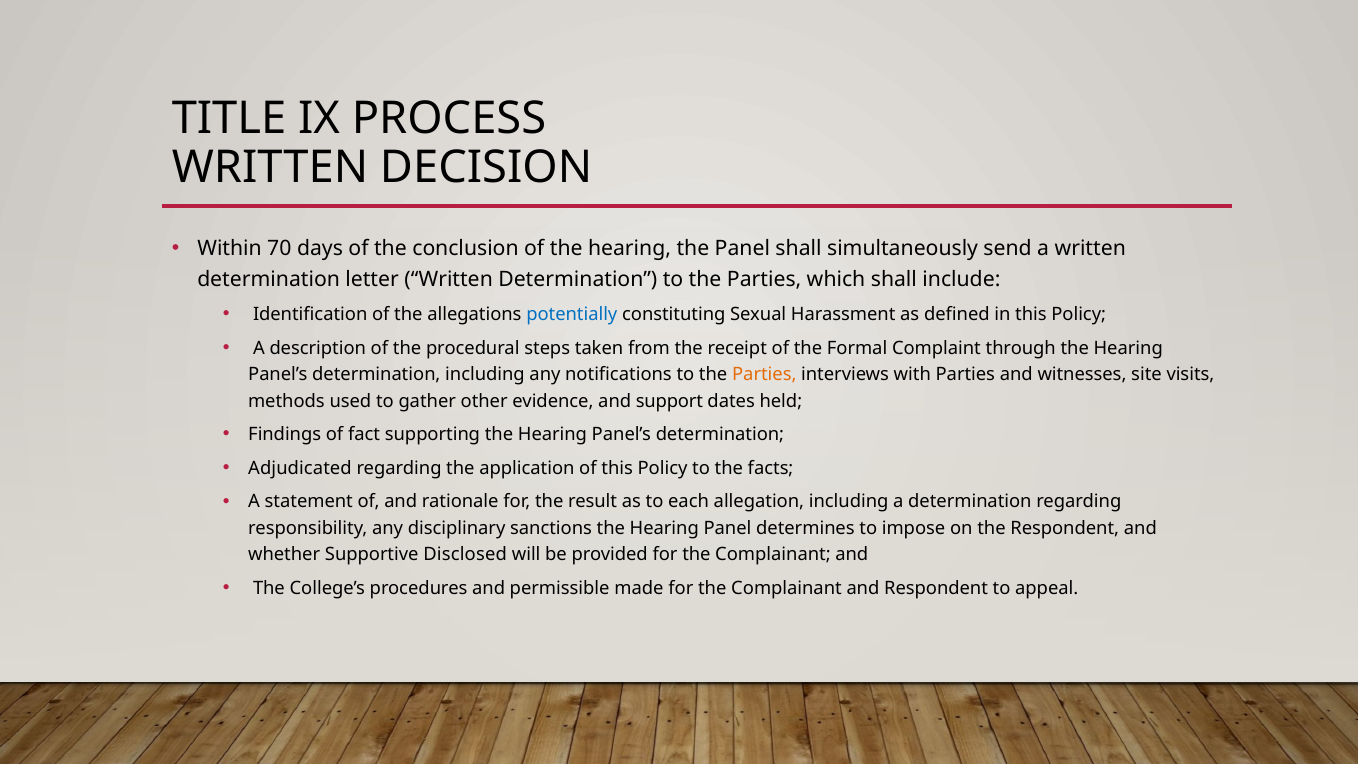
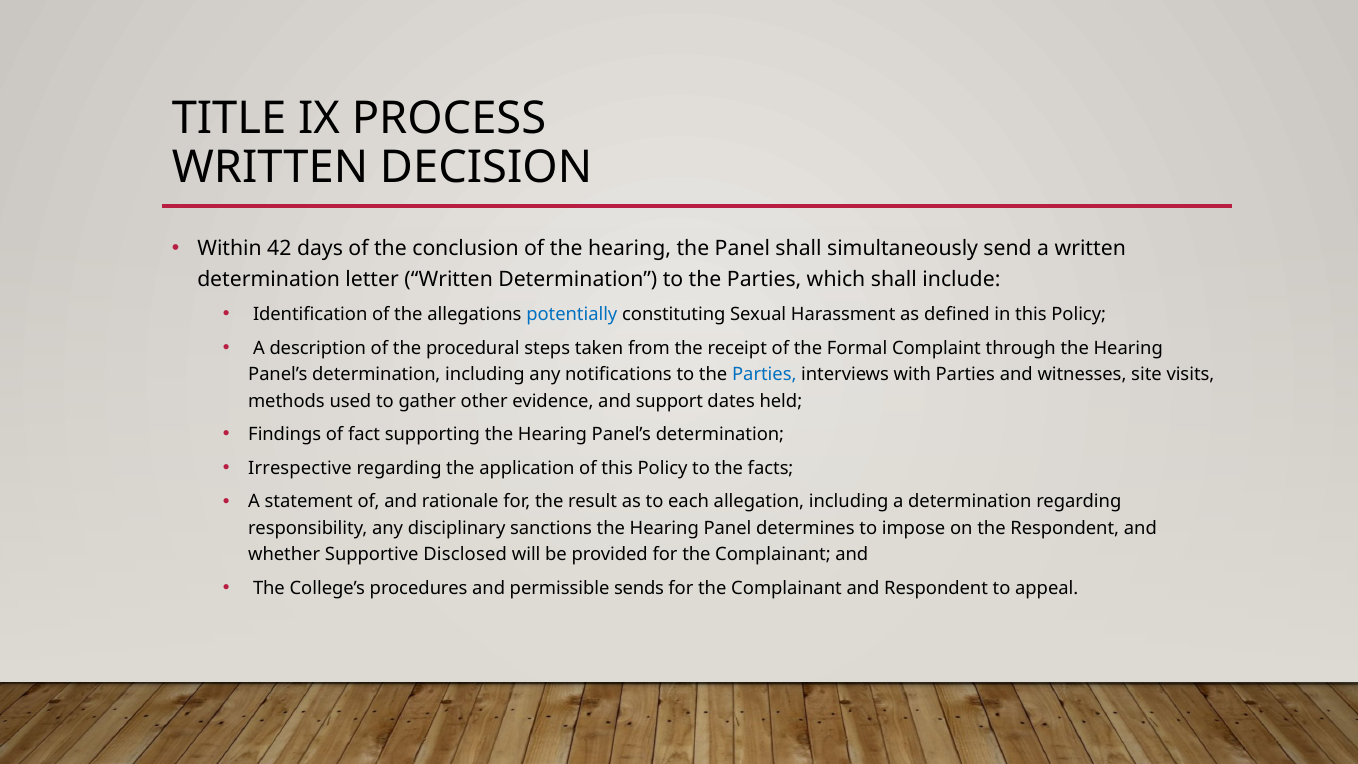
70: 70 -> 42
Parties at (764, 375) colour: orange -> blue
Adjudicated: Adjudicated -> Irrespective
made: made -> sends
